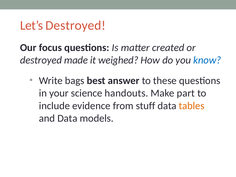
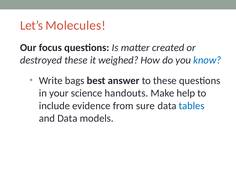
Let’s Destroyed: Destroyed -> Molecules
destroyed made: made -> these
part: part -> help
stuff: stuff -> sure
tables colour: orange -> blue
